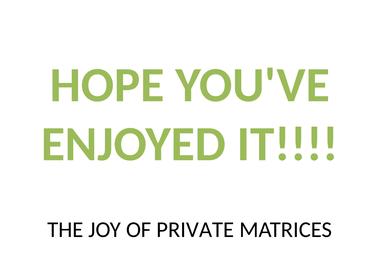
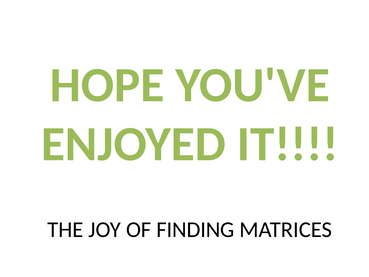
PRIVATE: PRIVATE -> FINDING
